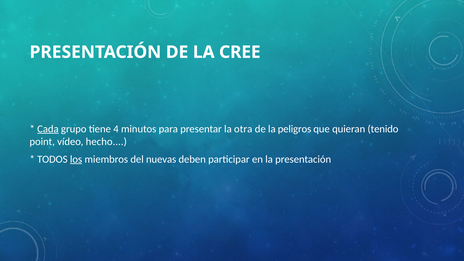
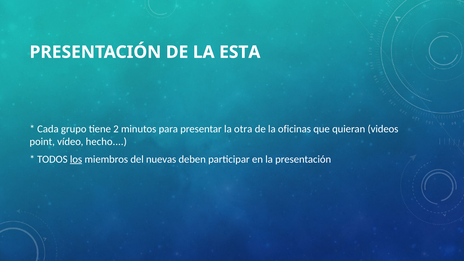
CREE: CREE -> ESTA
Cada underline: present -> none
4: 4 -> 2
peligros: peligros -> oficinas
tenido: tenido -> videos
